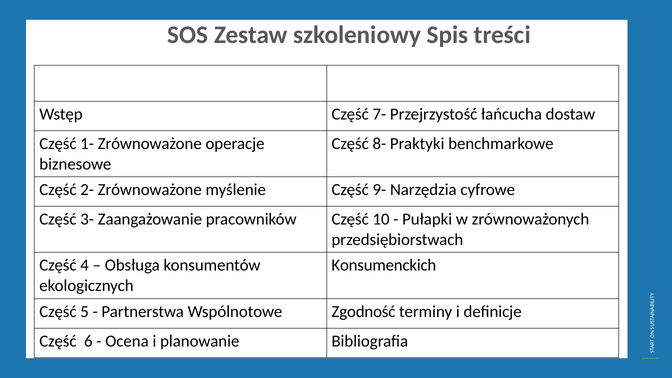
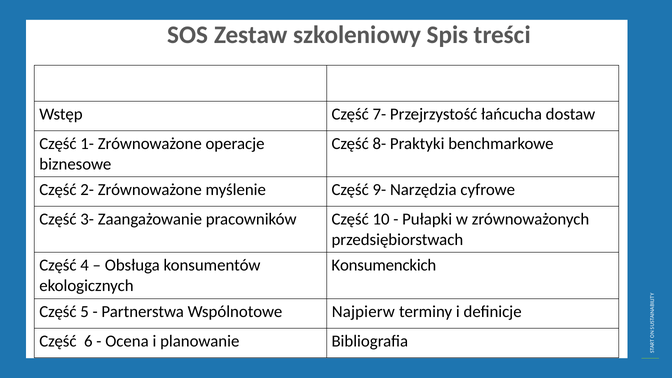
Zgodność: Zgodność -> Najpierw
